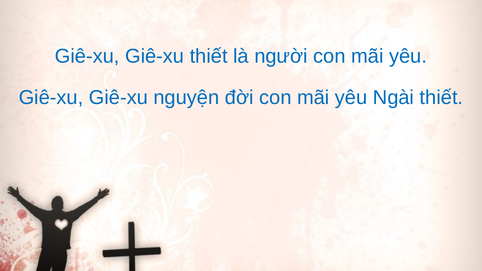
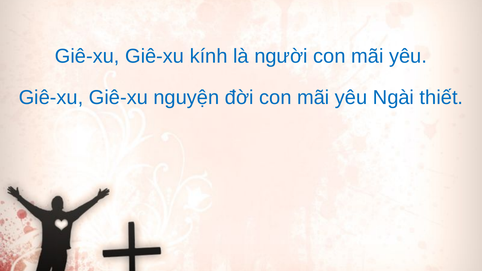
Giê-xu thiết: thiết -> kính
